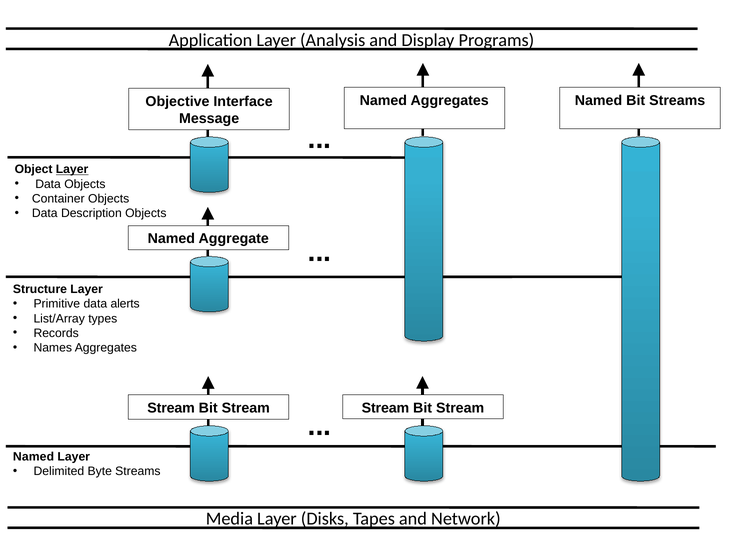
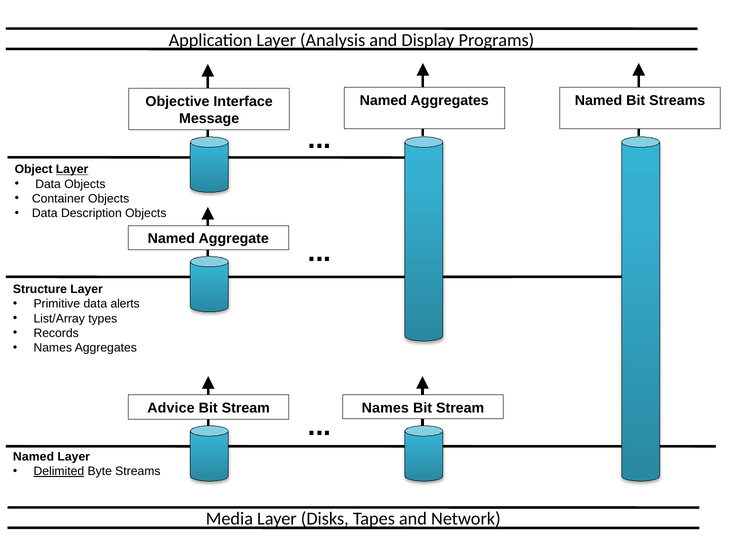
Stream at (171, 408): Stream -> Advice
Stream Stream: Stream -> Names
Delimited underline: none -> present
